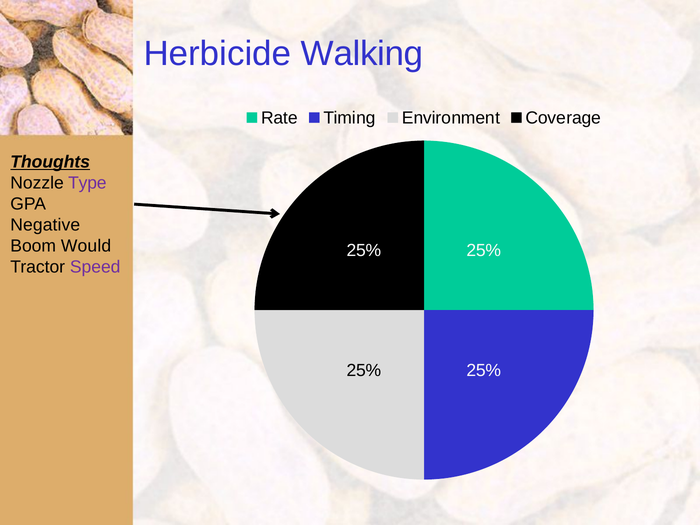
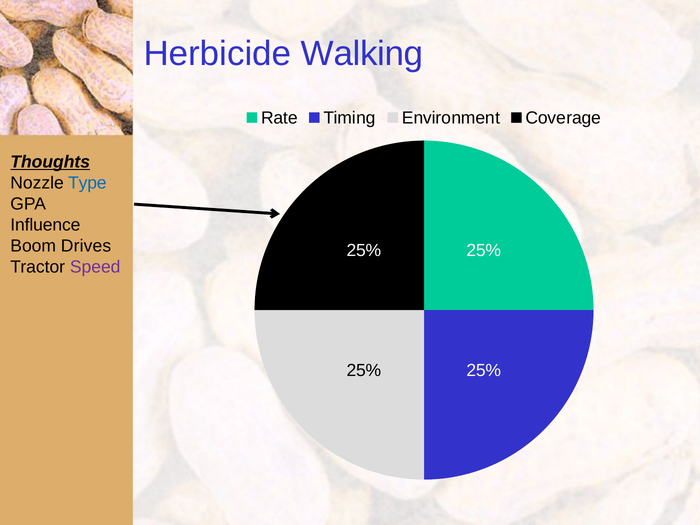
Type colour: purple -> blue
Negative: Negative -> Influence
Would: Would -> Drives
